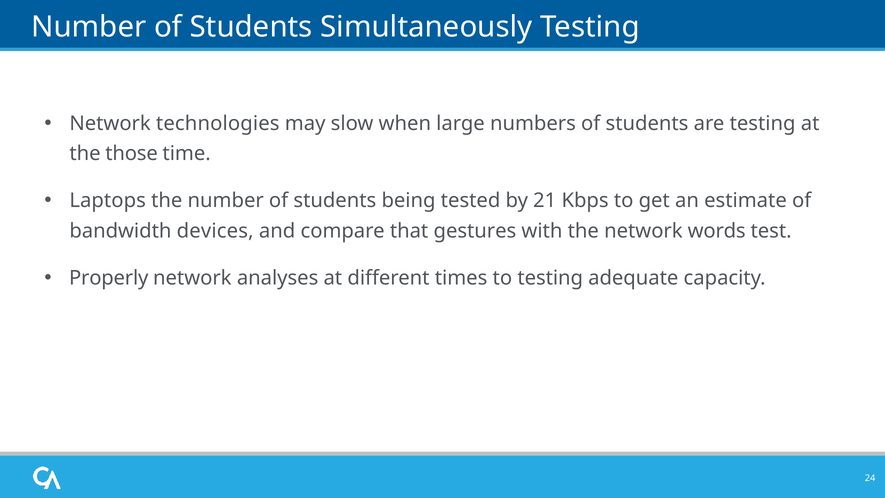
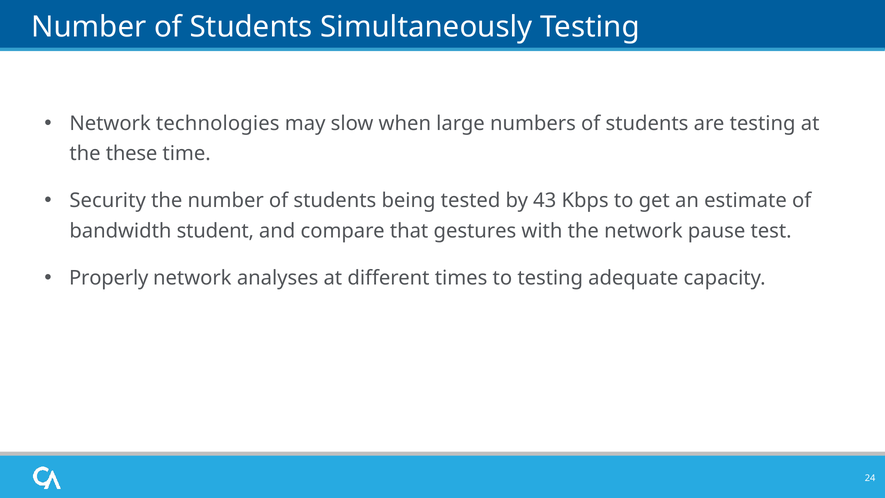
those: those -> these
Laptops: Laptops -> Security
21: 21 -> 43
devices: devices -> student
words: words -> pause
